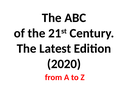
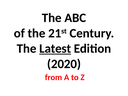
Latest underline: none -> present
